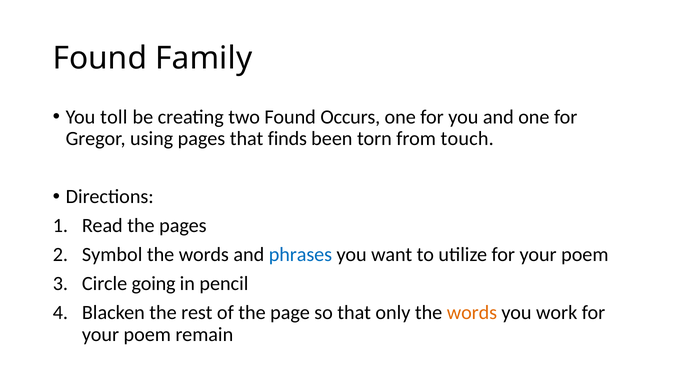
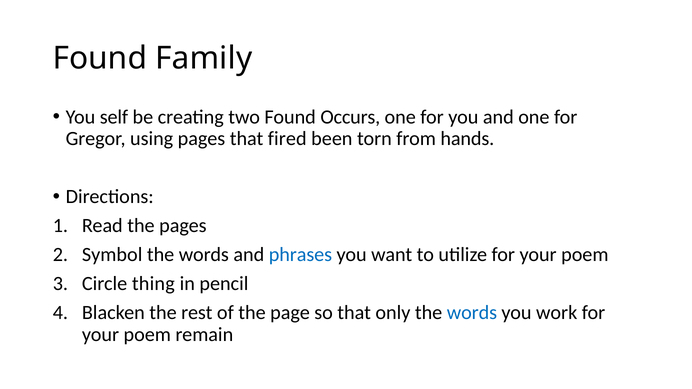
toll: toll -> self
finds: finds -> fired
touch: touch -> hands
going: going -> thing
words at (472, 313) colour: orange -> blue
